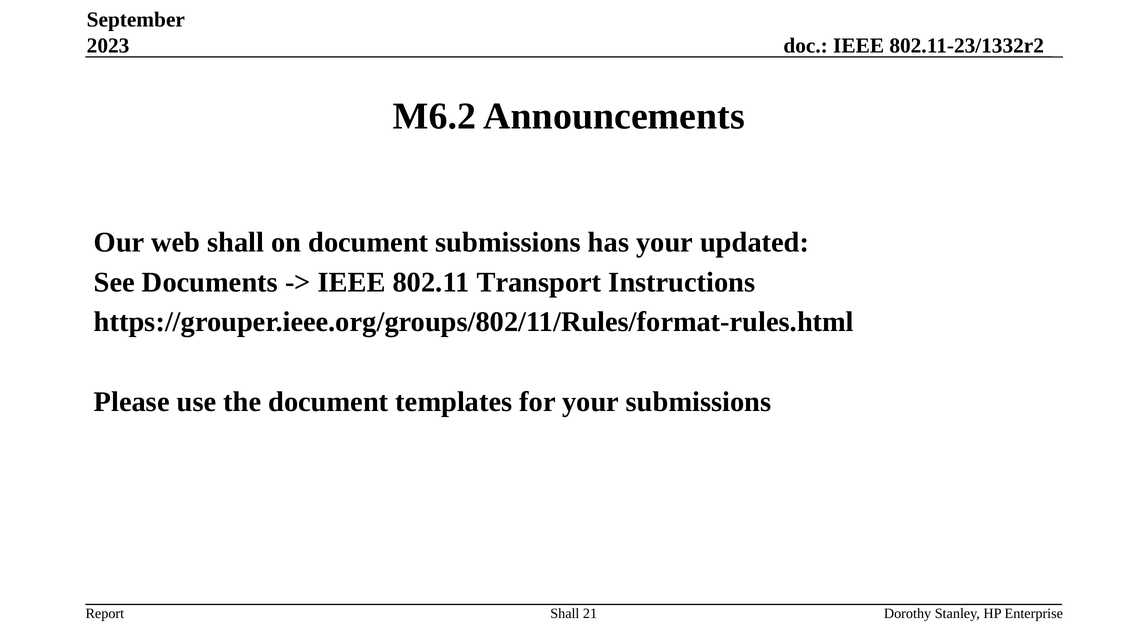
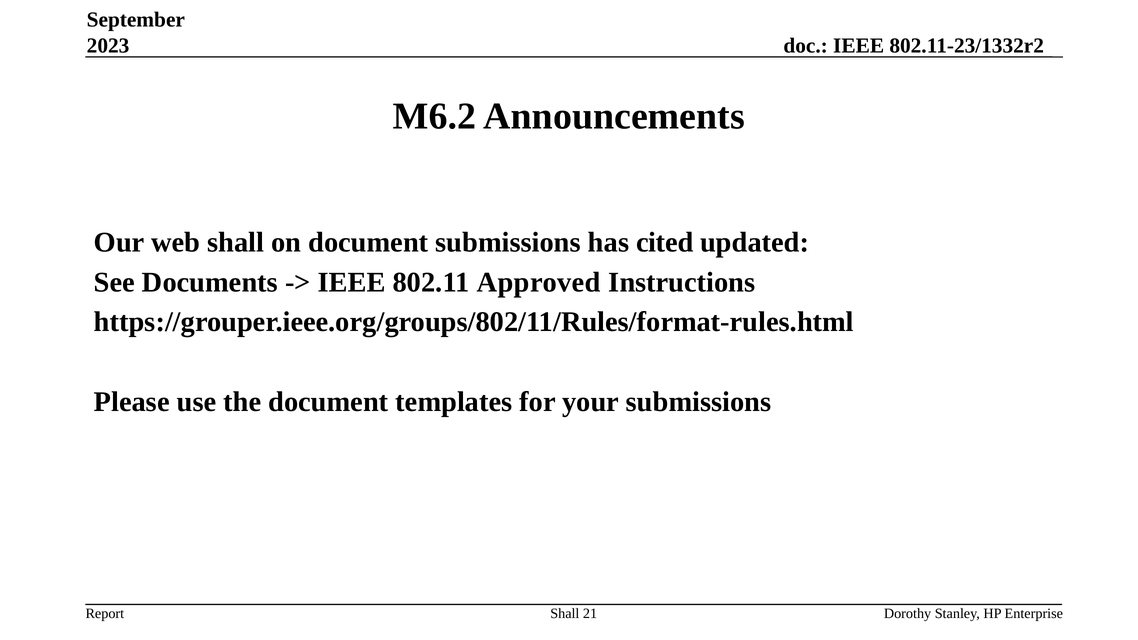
has your: your -> cited
Transport: Transport -> Approved
